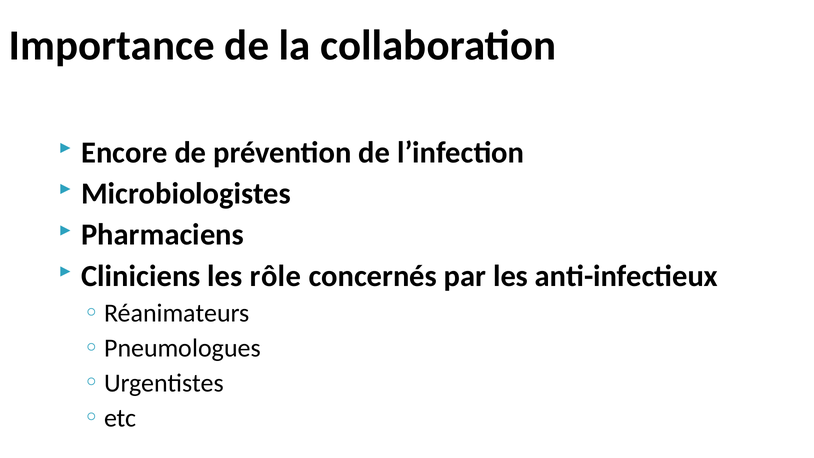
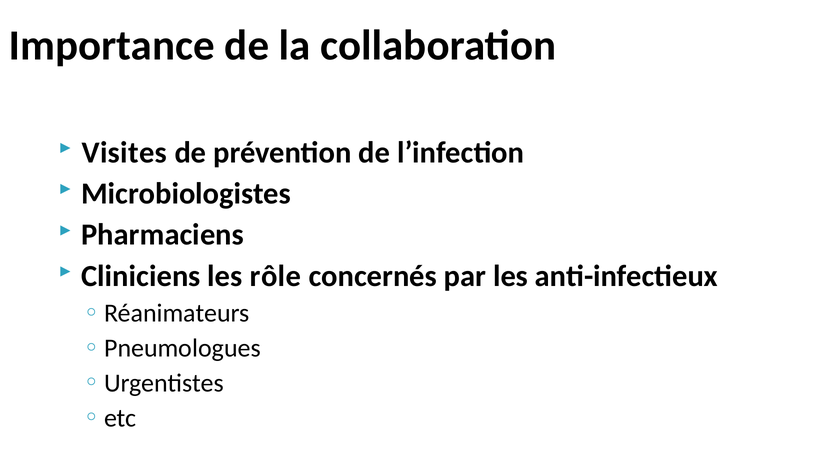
Encore: Encore -> Visites
